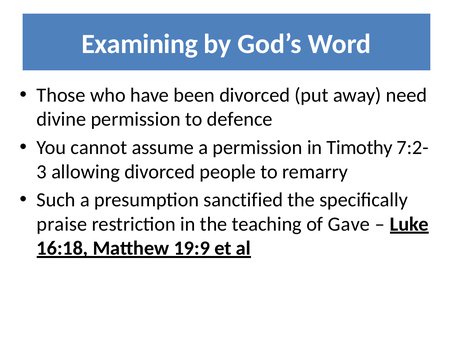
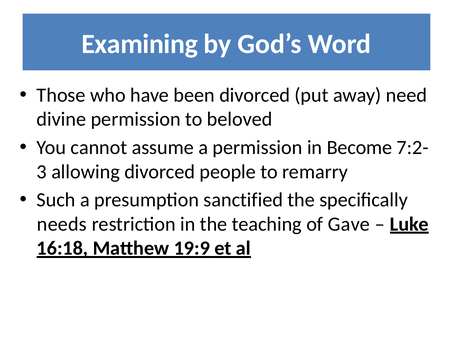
defence: defence -> beloved
Timothy: Timothy -> Become
praise: praise -> needs
